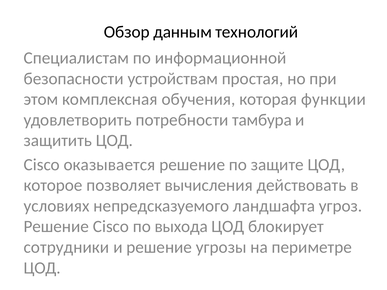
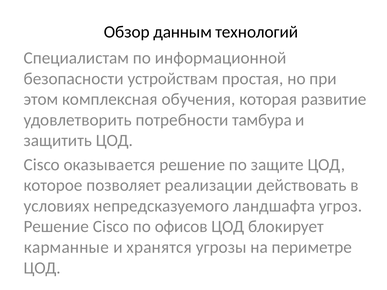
функции: функции -> развитие
вычисления: вычисления -> реализации
выхода: выхода -> офисов
сотрудники: сотрудники -> карманные
и решение: решение -> хранятся
